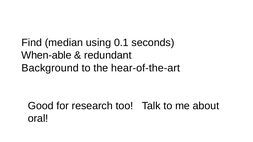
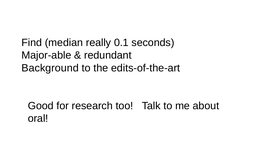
using: using -> really
When-able: When-able -> Major-able
hear-of-the-art: hear-of-the-art -> edits-of-the-art
